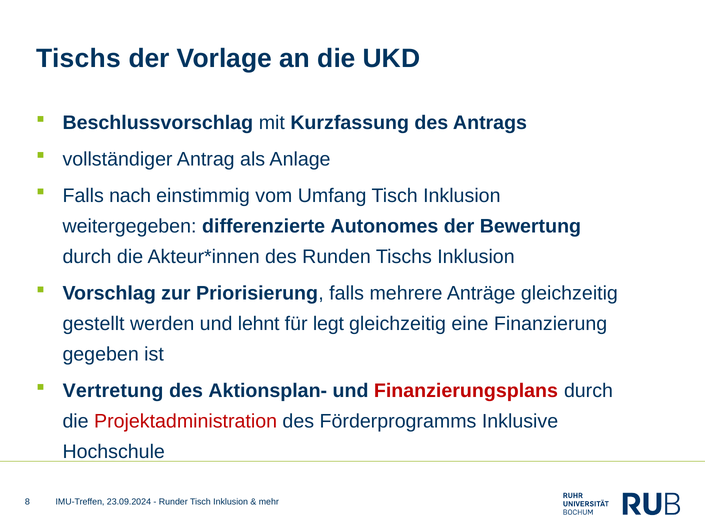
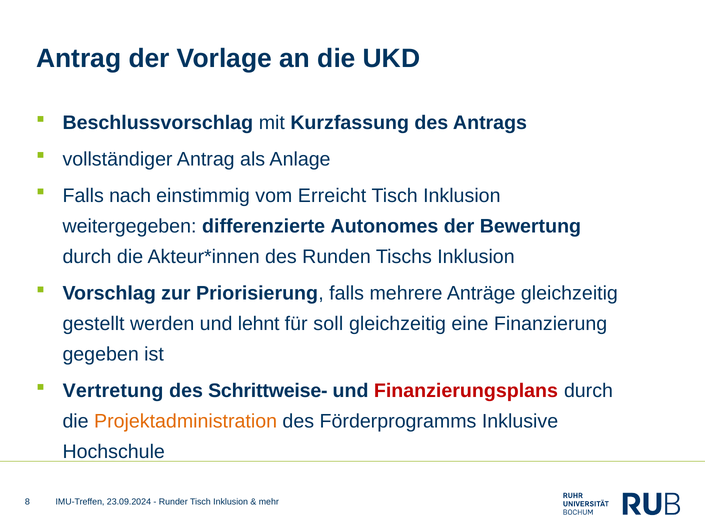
Tischs at (79, 58): Tischs -> Antrag
Umfang: Umfang -> Erreicht
legt: legt -> soll
Aktionsplan-: Aktionsplan- -> Schrittweise-
Projektadministration colour: red -> orange
